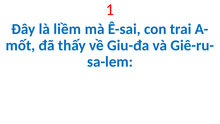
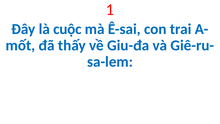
liềm: liềm -> cuộc
